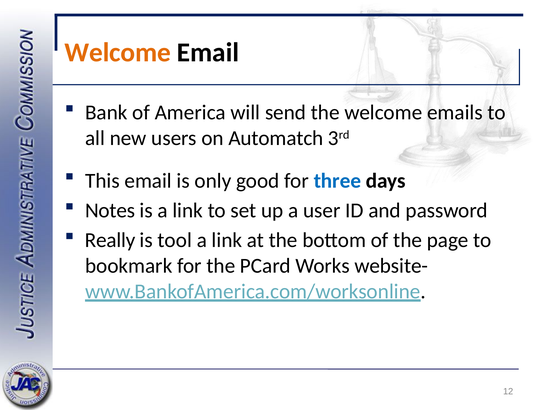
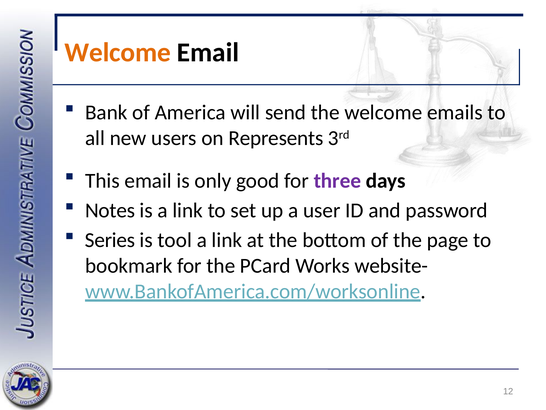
Automatch: Automatch -> Represents
three colour: blue -> purple
Really: Really -> Series
